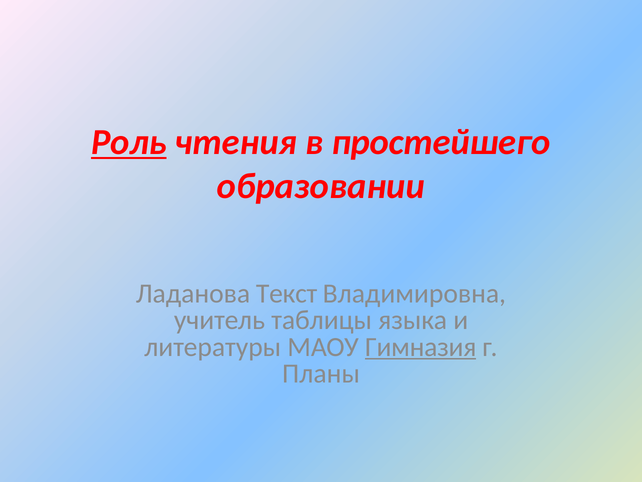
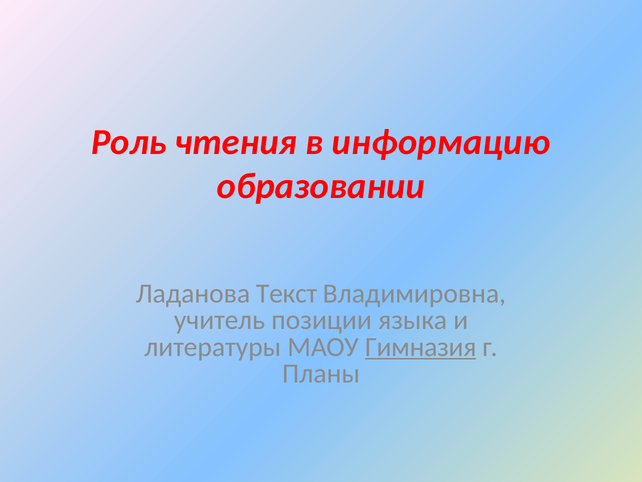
Роль underline: present -> none
простейшего: простейшего -> информацию
таблицы: таблицы -> позиции
